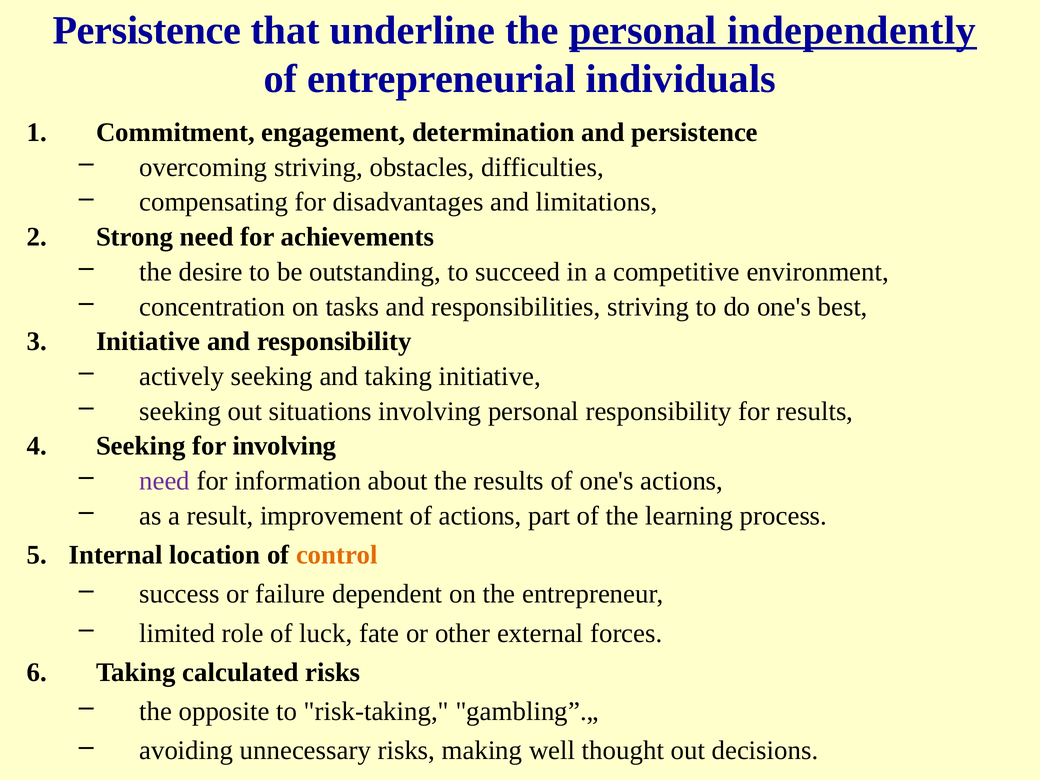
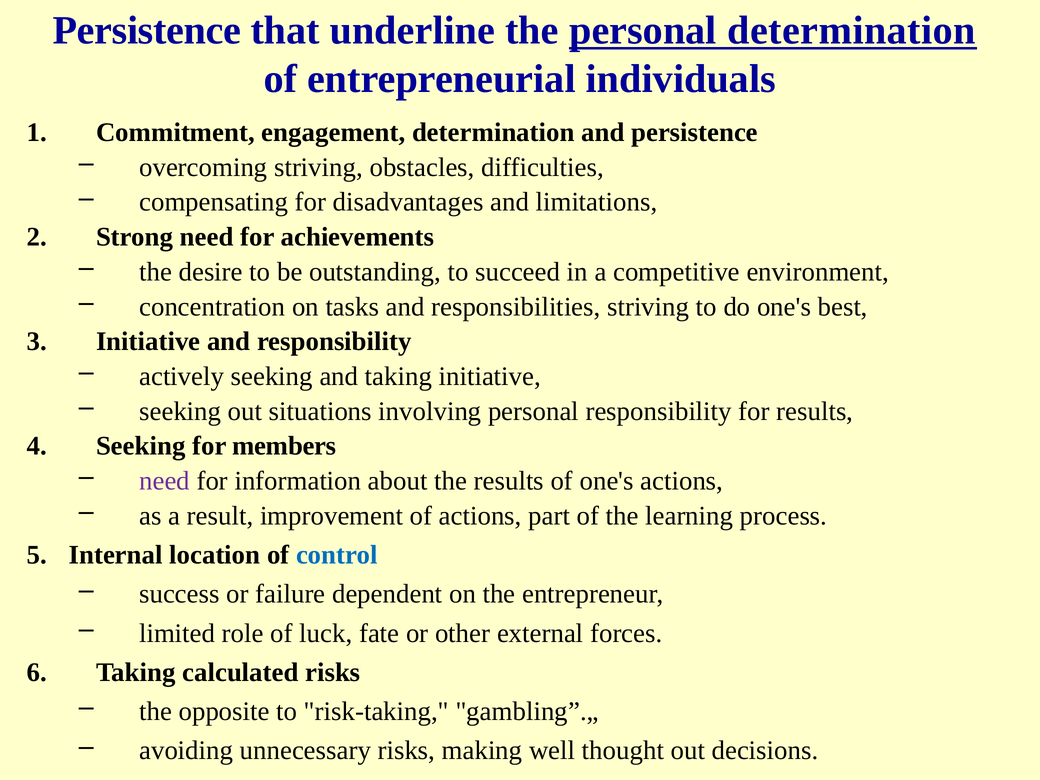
personal independently: independently -> determination
for involving: involving -> members
control colour: orange -> blue
